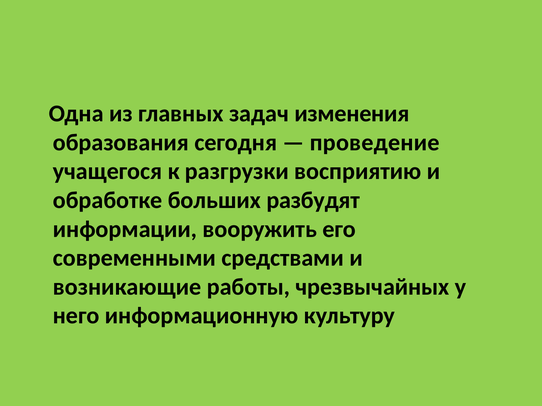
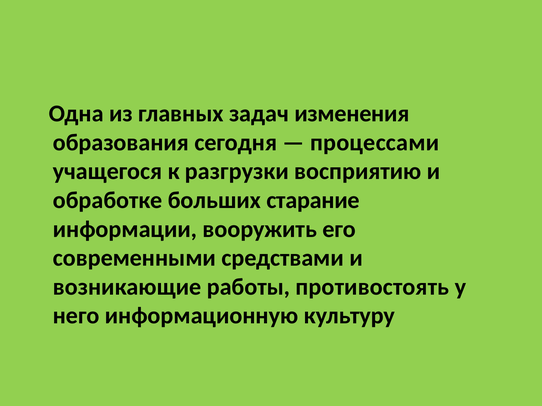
проведение: проведение -> процессами
разбудят: разбудят -> старание
чрезвычайных: чрезвычайных -> противостоять
